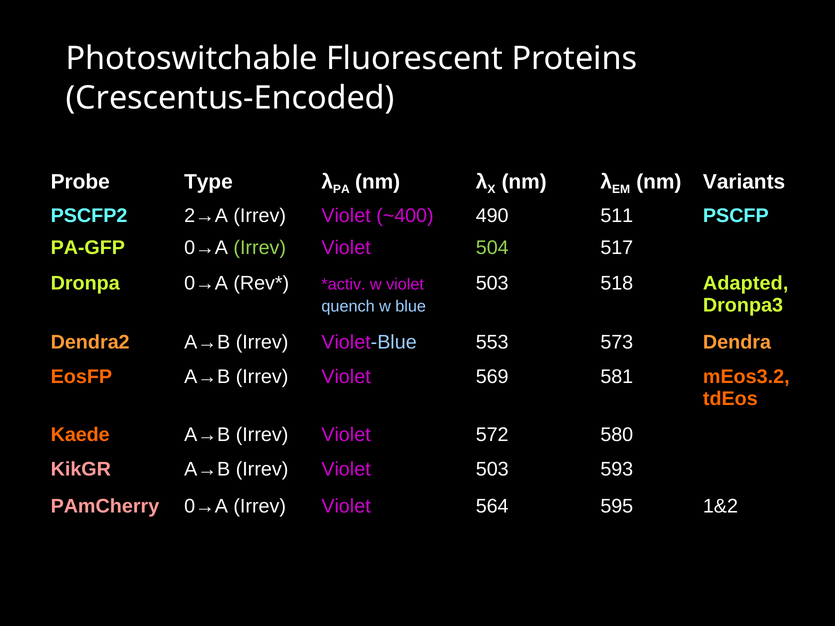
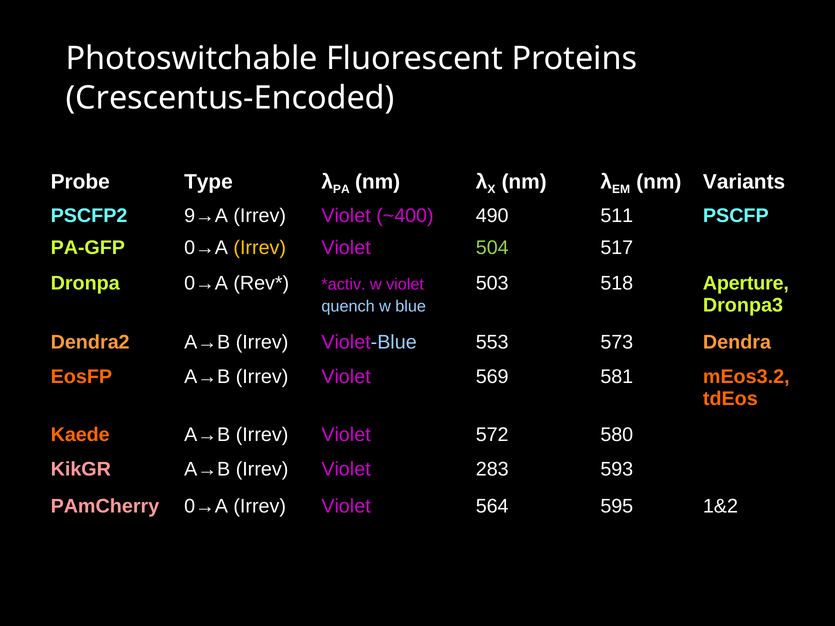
2→A: 2→A -> 9→A
Irrev at (260, 248) colour: light green -> yellow
Adapted: Adapted -> Aperture
Violet 503: 503 -> 283
